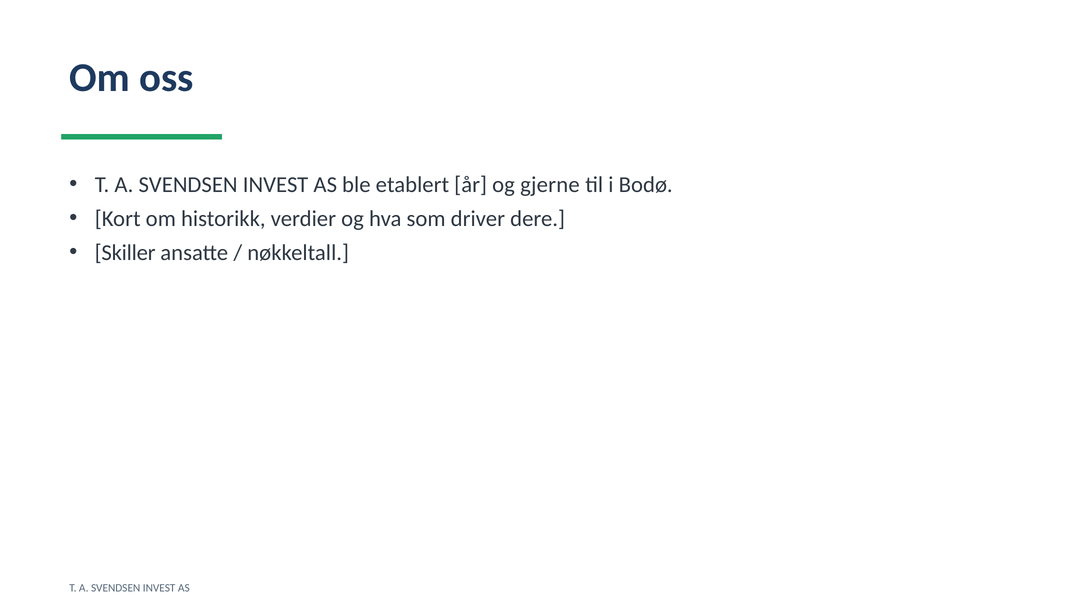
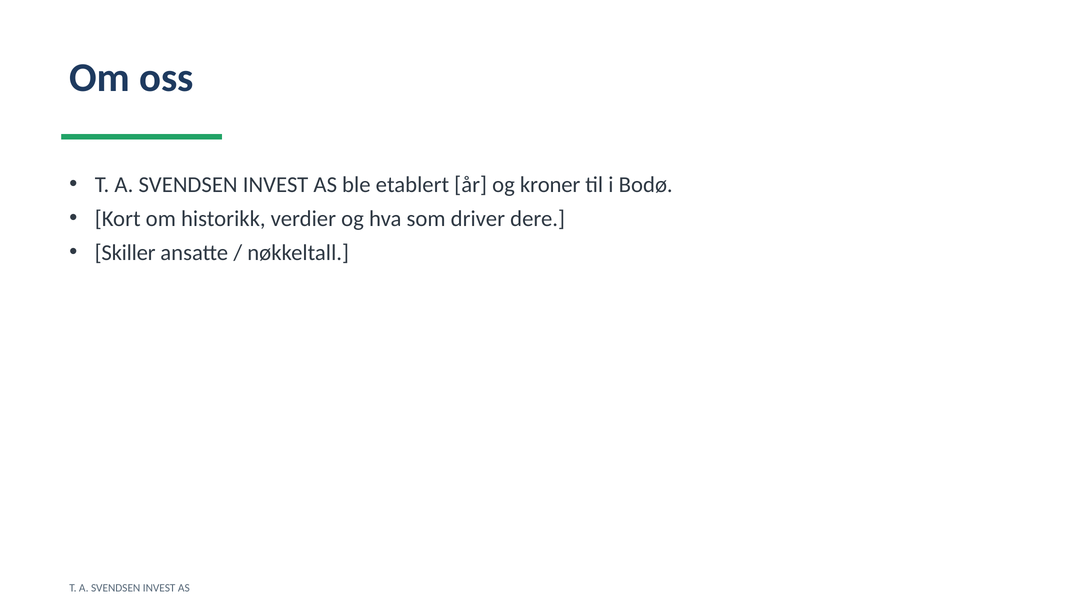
gjerne: gjerne -> kroner
